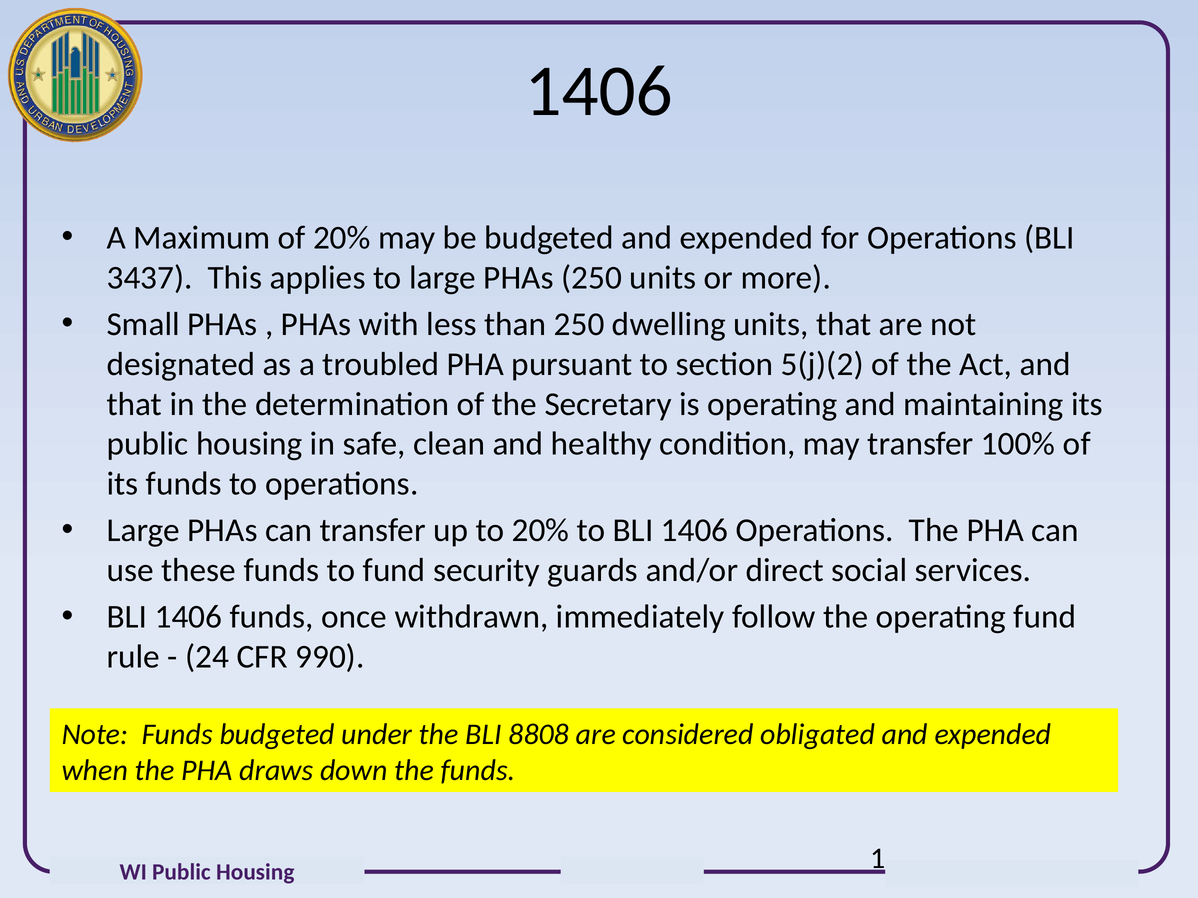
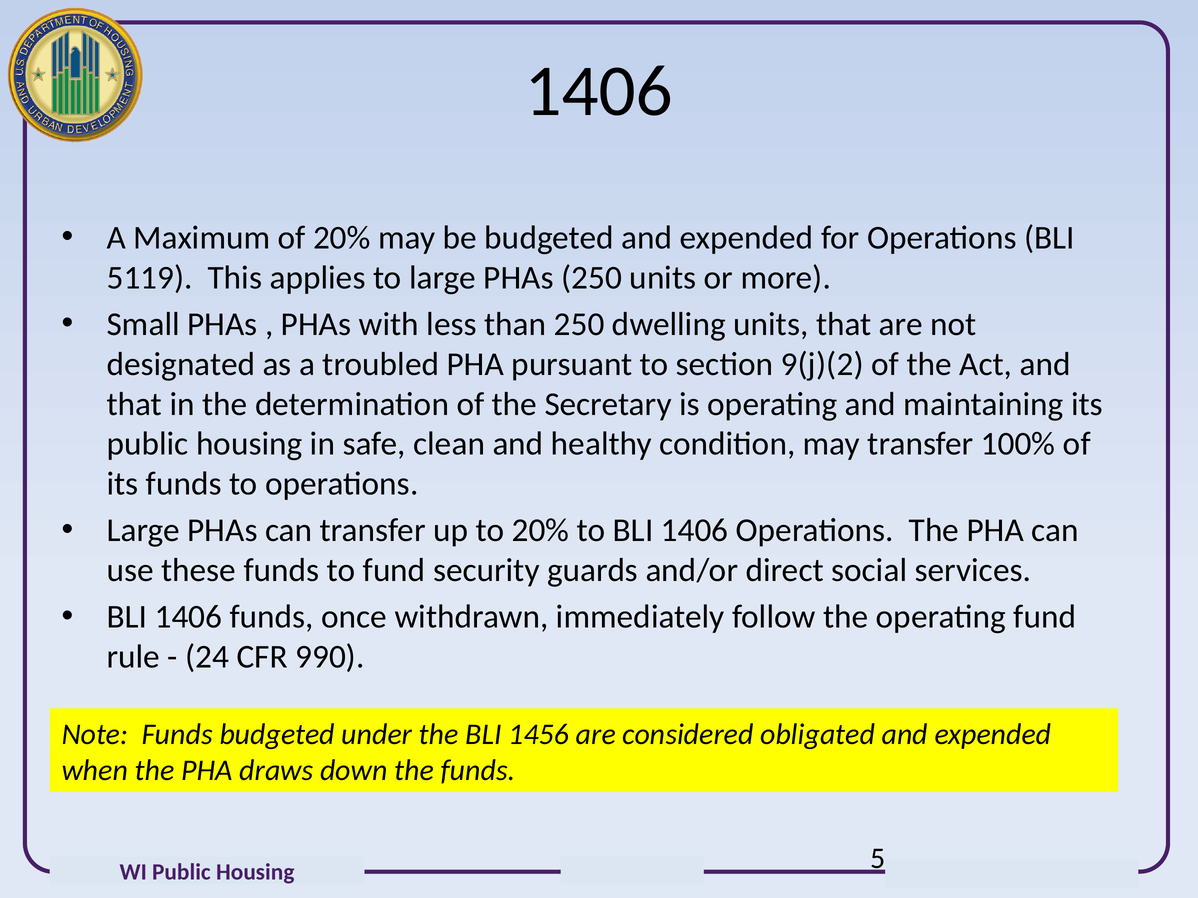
3437: 3437 -> 5119
5(j)(2: 5(j)(2 -> 9(j)(2
8808: 8808 -> 1456
1: 1 -> 5
